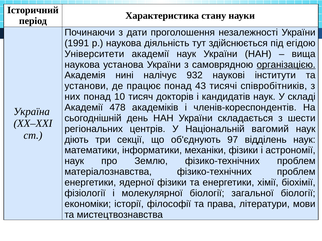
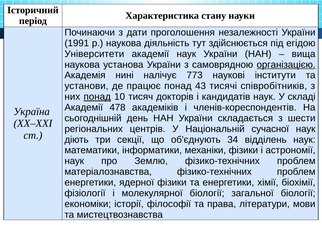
932: 932 -> 773
понад at (97, 97) underline: none -> present
вагомий: вагомий -> сучасної
97: 97 -> 34
